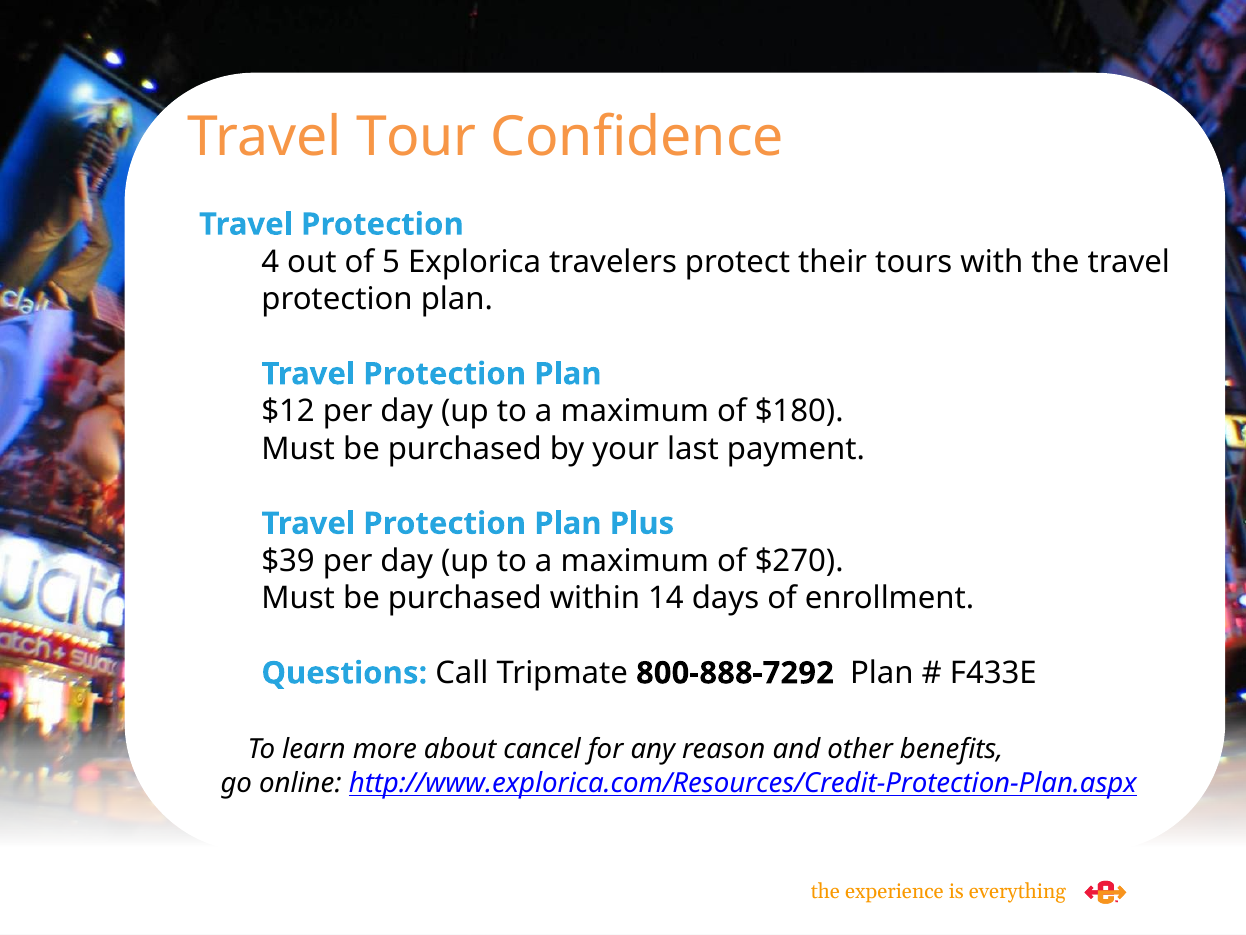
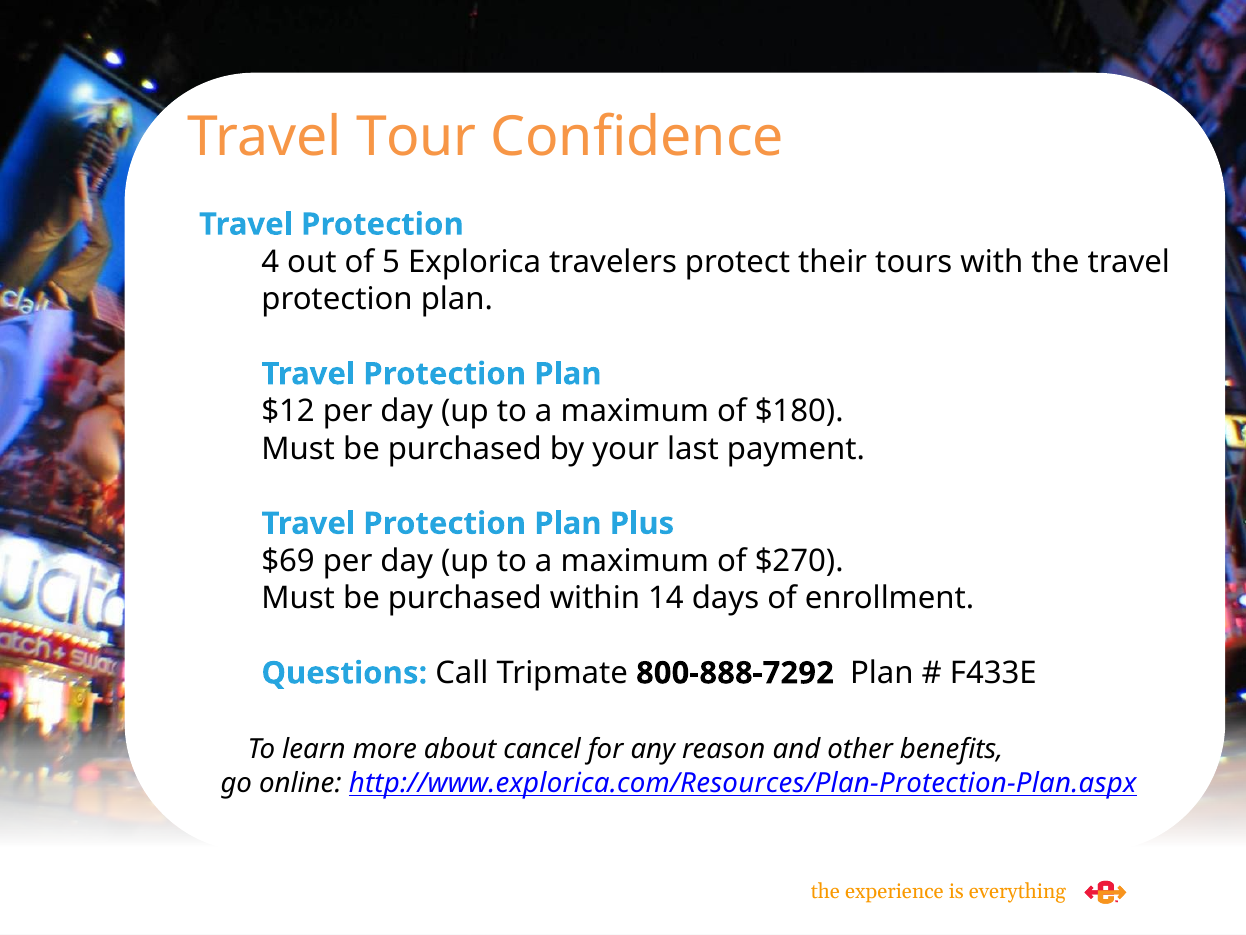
$39: $39 -> $69
http://www.explorica.com/Resources/Credit-Protection-Plan.aspx: http://www.explorica.com/Resources/Credit-Protection-Plan.aspx -> http://www.explorica.com/Resources/Plan-Protection-Plan.aspx
